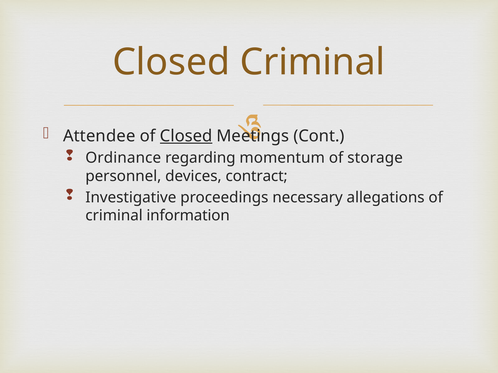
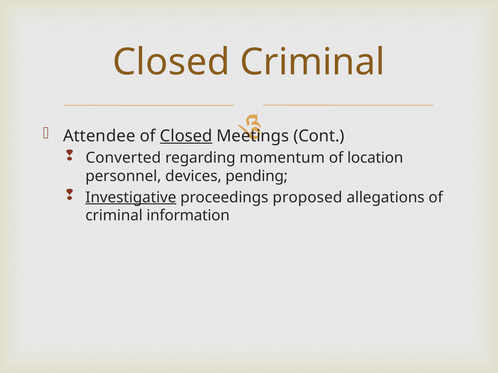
Ordinance: Ordinance -> Converted
storage: storage -> location
contract: contract -> pending
Investigative underline: none -> present
necessary: necessary -> proposed
